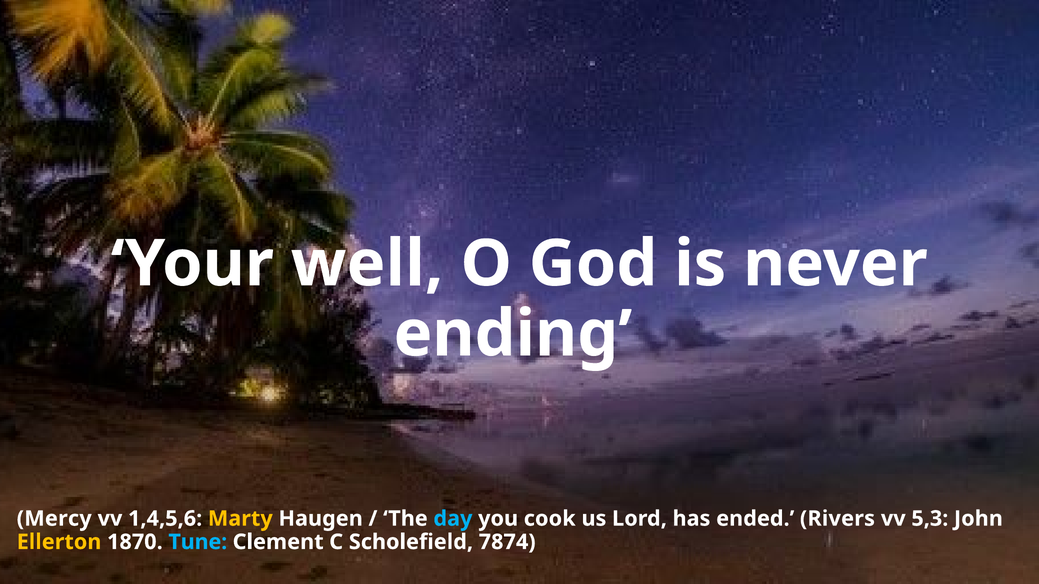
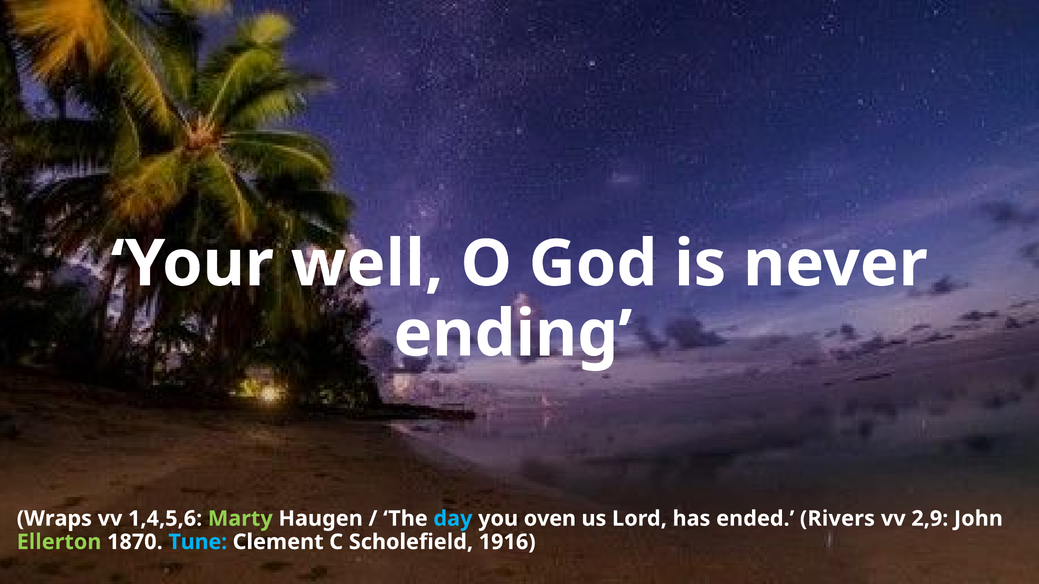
Mercy: Mercy -> Wraps
Marty colour: yellow -> light green
cook: cook -> oven
5,3: 5,3 -> 2,9
Ellerton colour: yellow -> light green
7874: 7874 -> 1916
